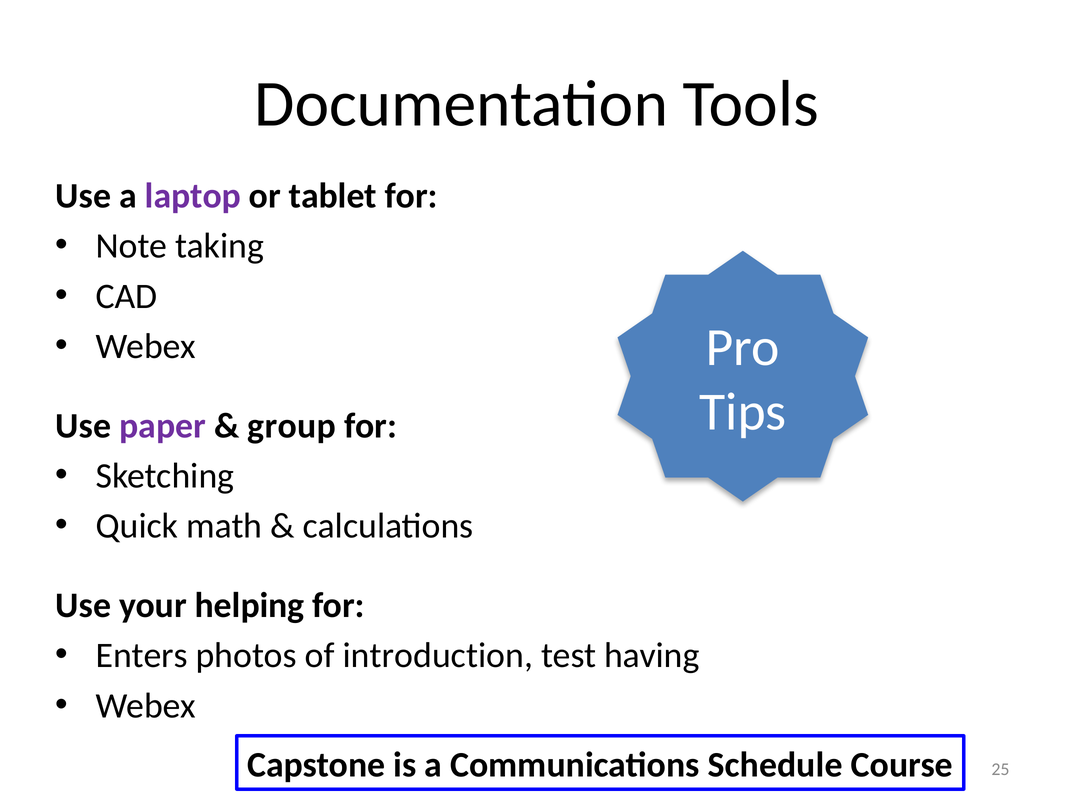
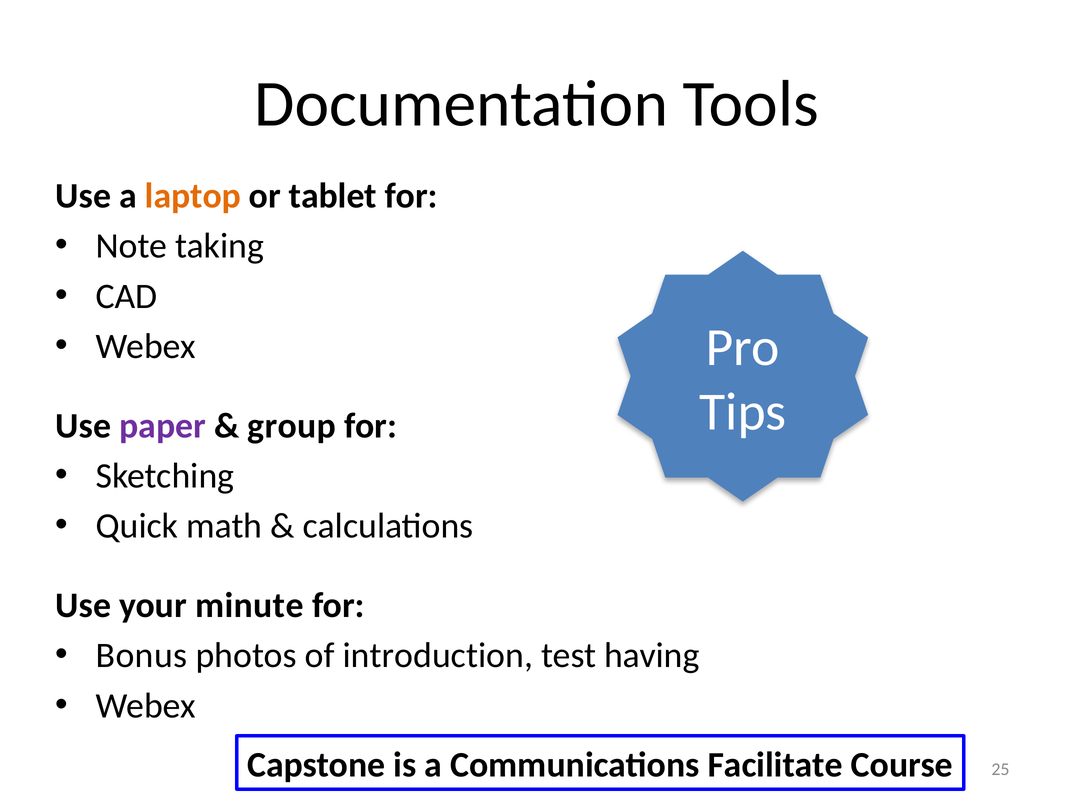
laptop colour: purple -> orange
helping: helping -> minute
Enters: Enters -> Bonus
Schedule: Schedule -> Facilitate
